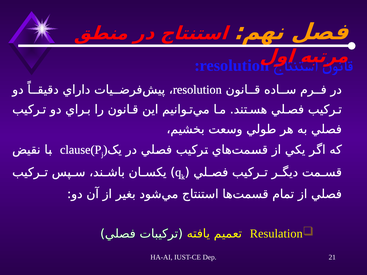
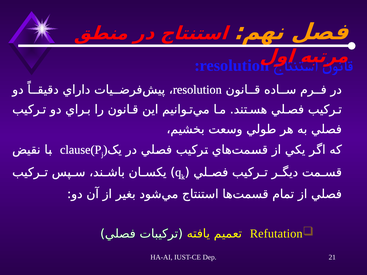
Resulation: Resulation -> Refutation
